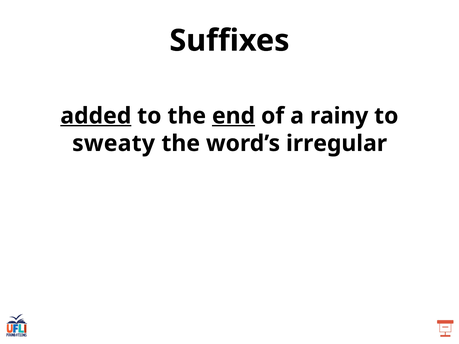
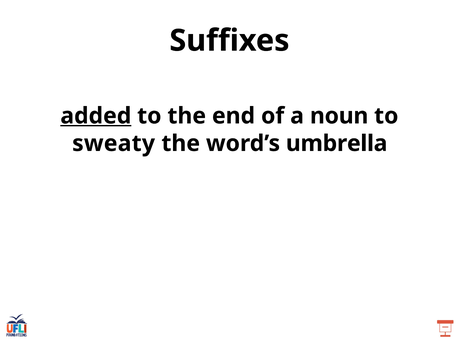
end underline: present -> none
rainy: rainy -> noun
irregular: irregular -> umbrella
